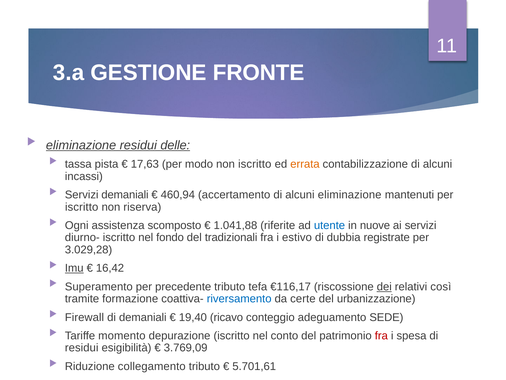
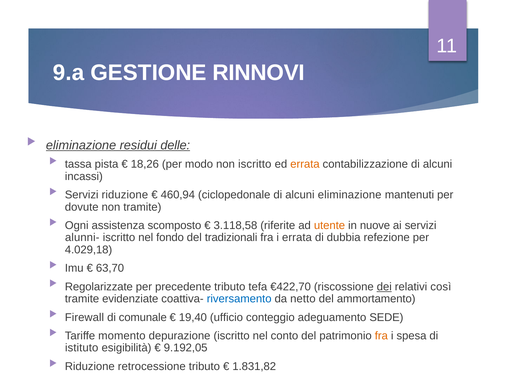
3.a: 3.a -> 9.a
FRONTE: FRONTE -> RINNOVI
17,63: 17,63 -> 18,26
Servizi demaniali: demaniali -> riduzione
accertamento: accertamento -> ciclopedonale
iscritto at (82, 207): iscritto -> dovute
non riserva: riserva -> tramite
1.041,88: 1.041,88 -> 3.118,58
utente colour: blue -> orange
diurno-: diurno- -> alunni-
i estivo: estivo -> errata
registrate: registrate -> refezione
3.029,28: 3.029,28 -> 4.029,18
Imu underline: present -> none
16,42: 16,42 -> 63,70
Superamento: Superamento -> Regolarizzate
€116,17: €116,17 -> €422,70
formazione: formazione -> evidenziate
certe: certe -> netto
urbanizzazione: urbanizzazione -> ammortamento
di demaniali: demaniali -> comunale
ricavo: ricavo -> ufficio
fra at (381, 335) colour: red -> orange
residui at (82, 347): residui -> istituto
3.769,09: 3.769,09 -> 9.192,05
collegamento: collegamento -> retrocessione
5.701,61: 5.701,61 -> 1.831,82
